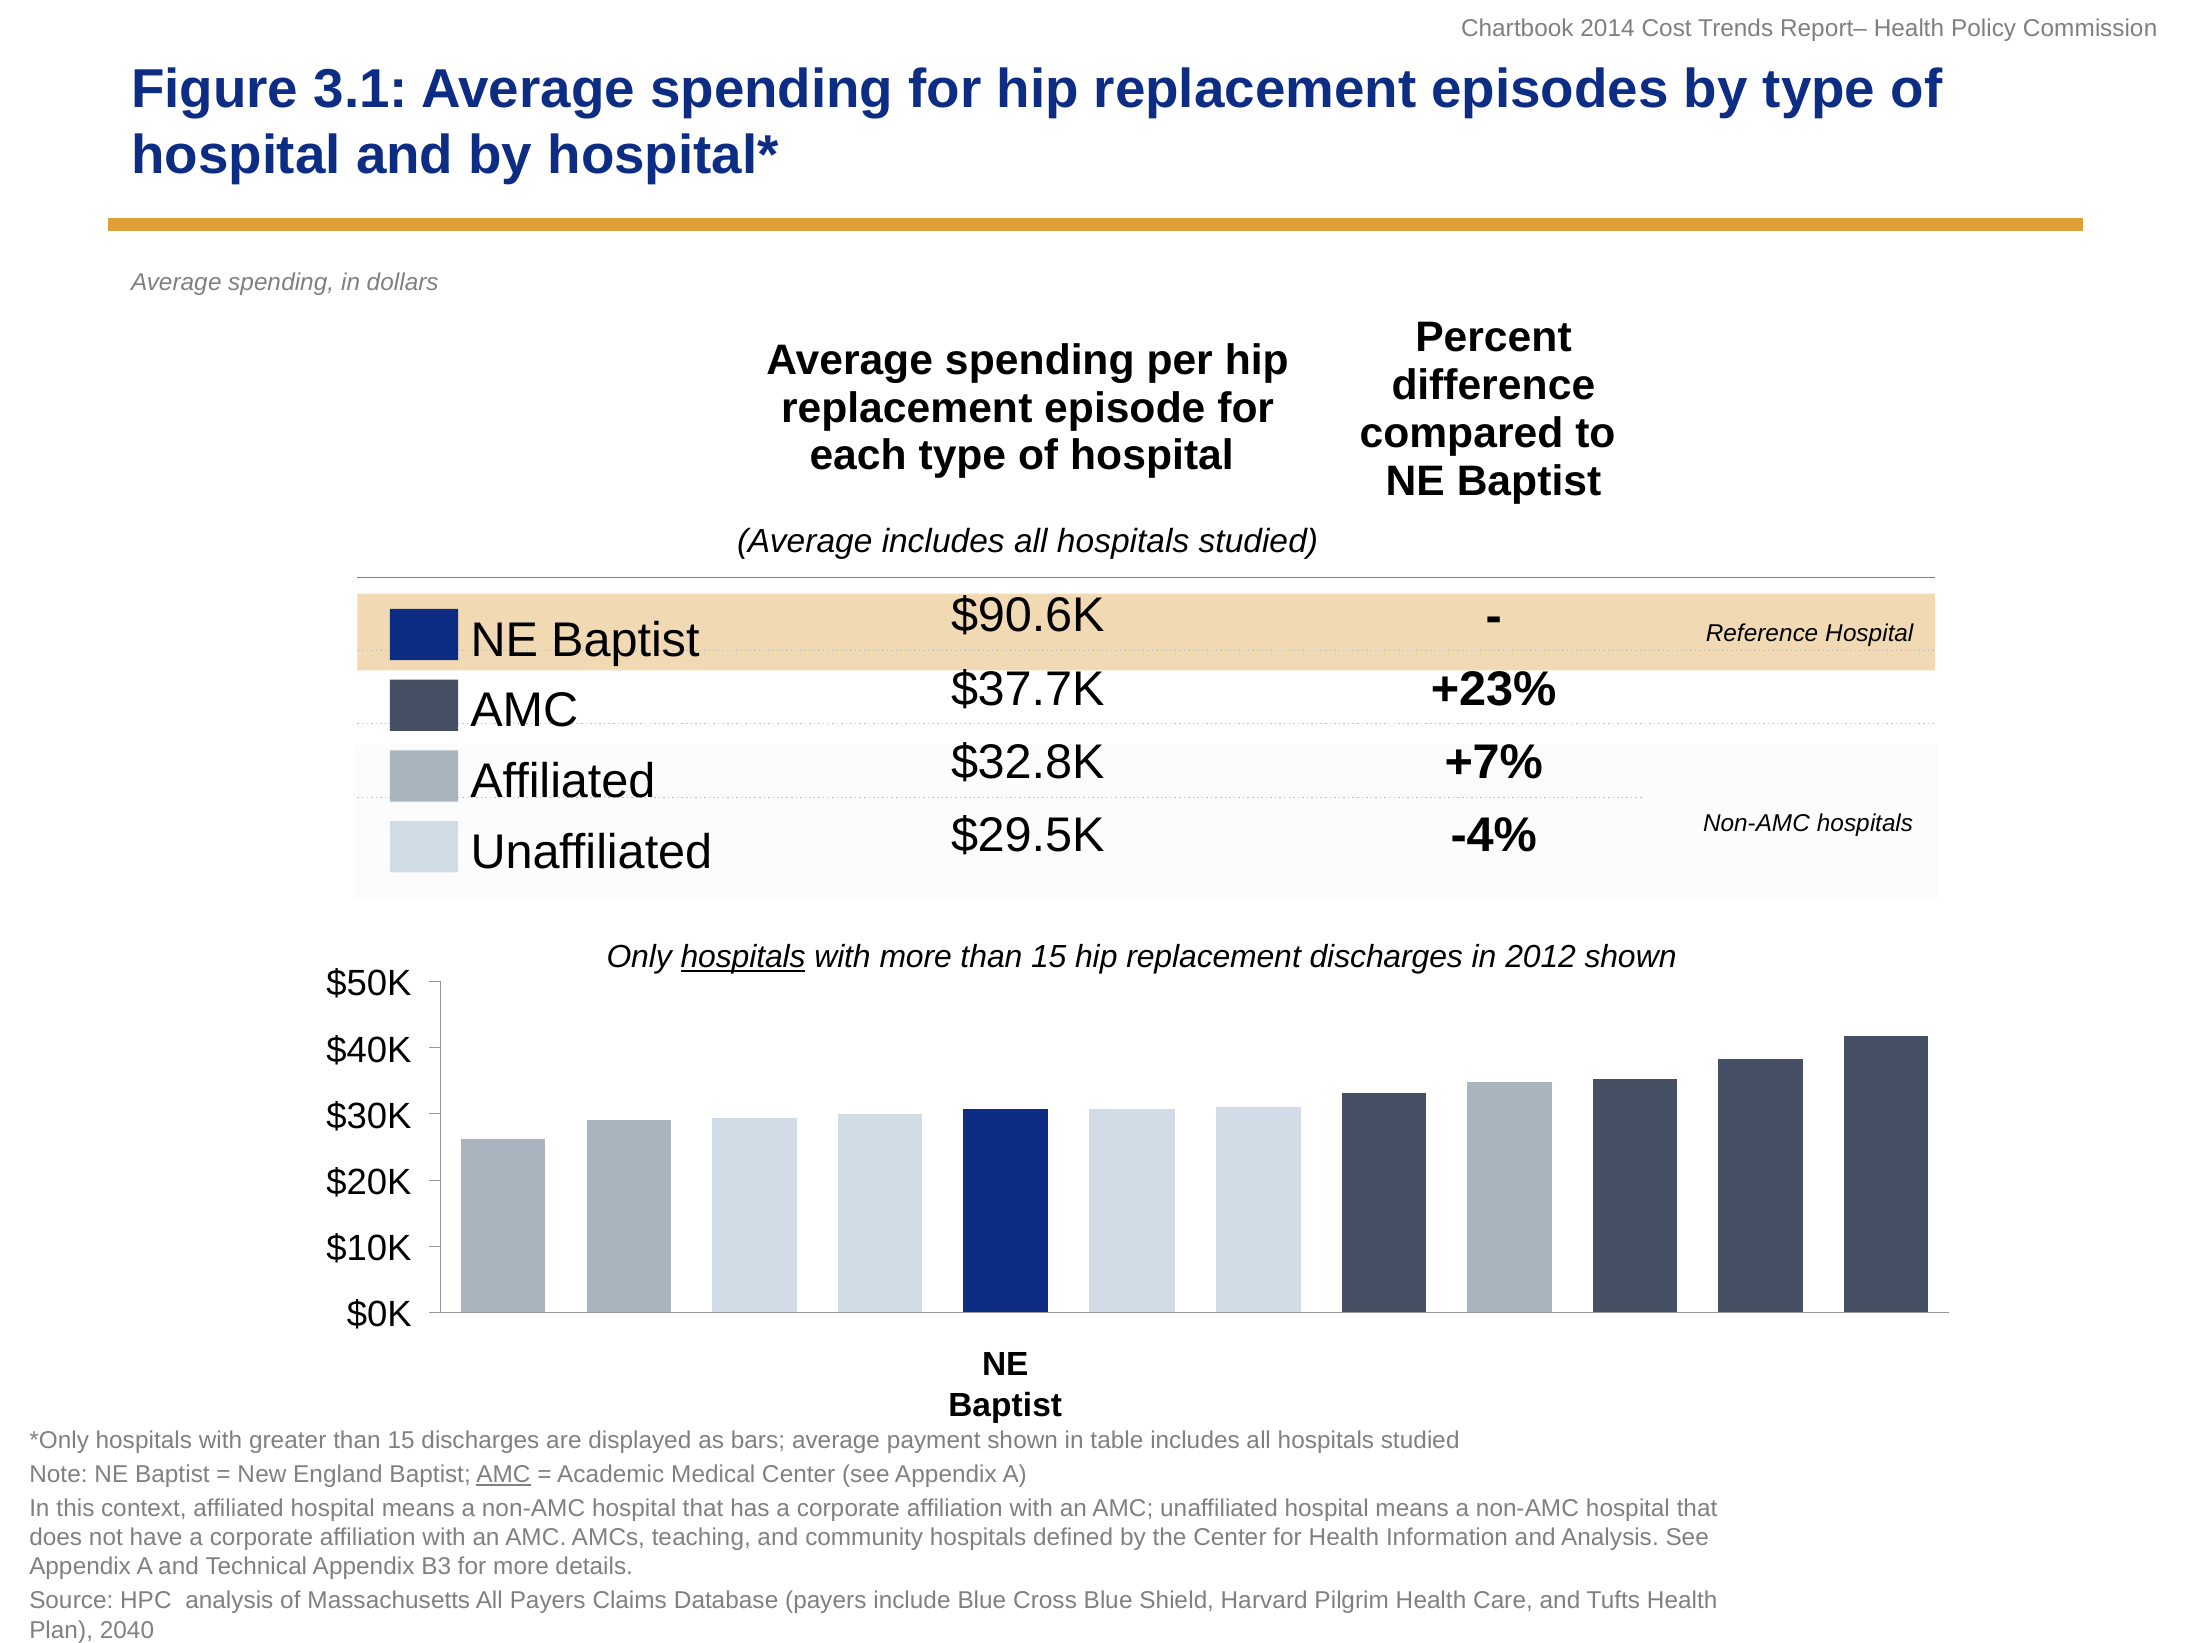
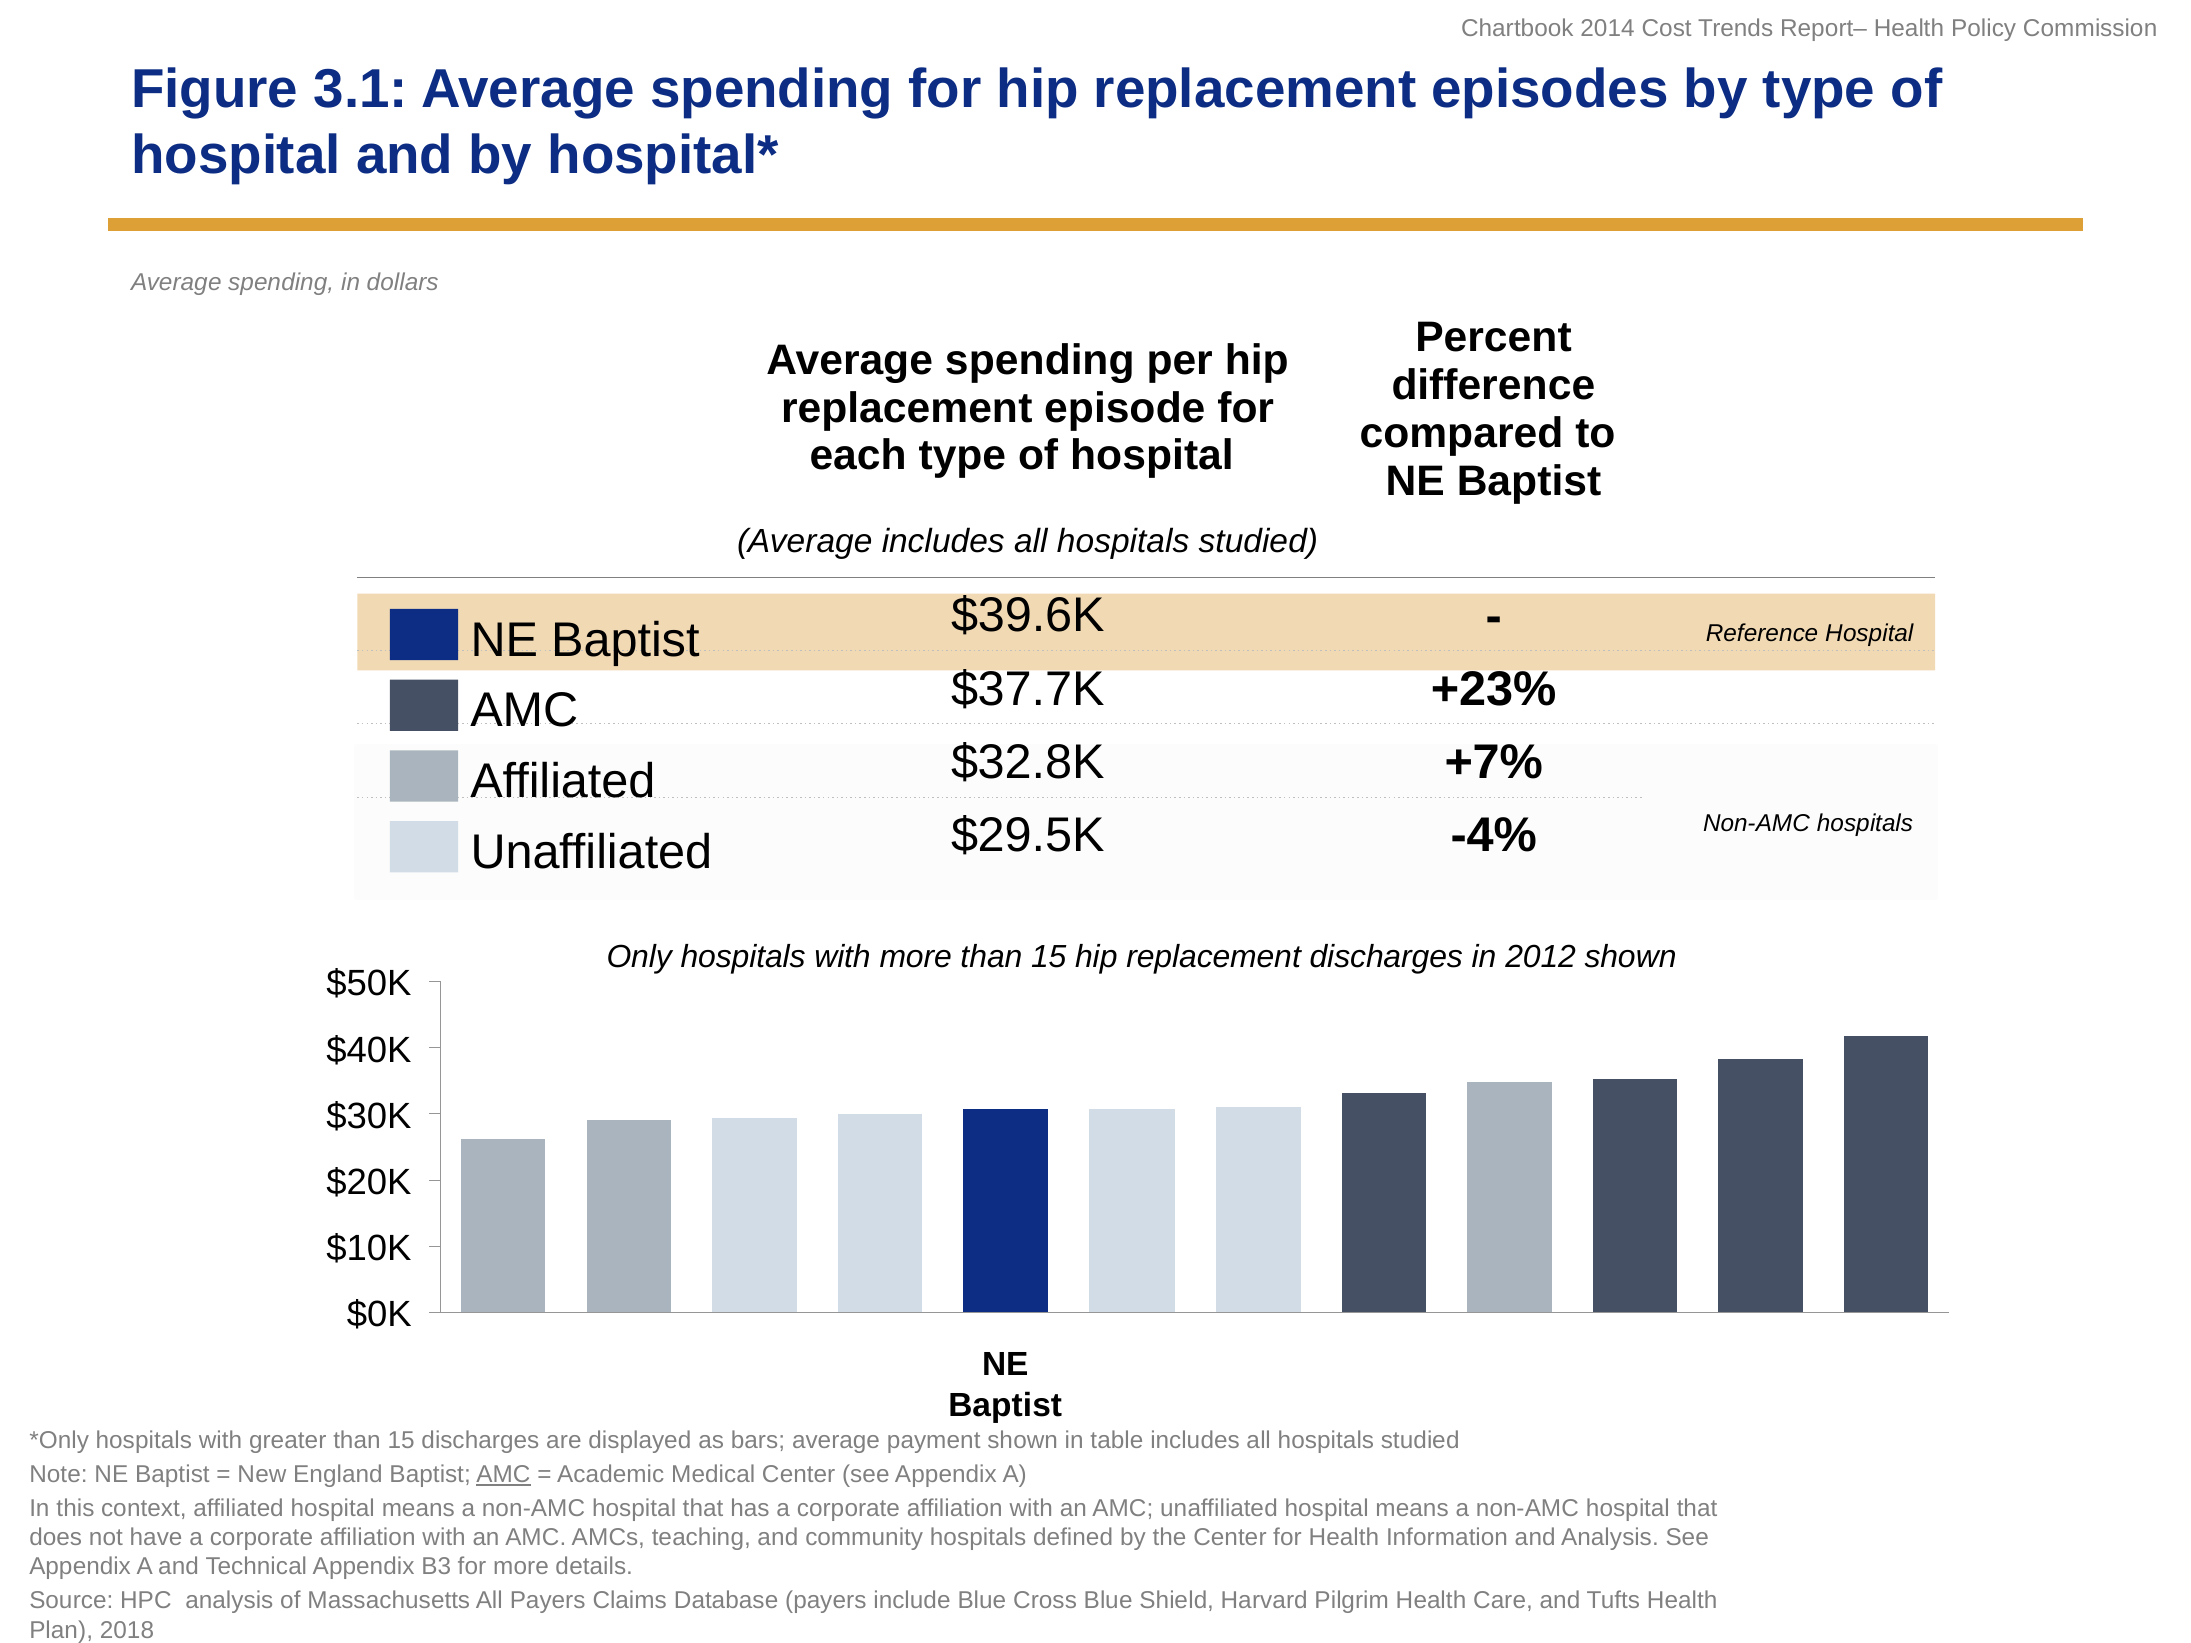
$90.6K: $90.6K -> $39.6K
hospitals at (743, 957) underline: present -> none
2040: 2040 -> 2018
